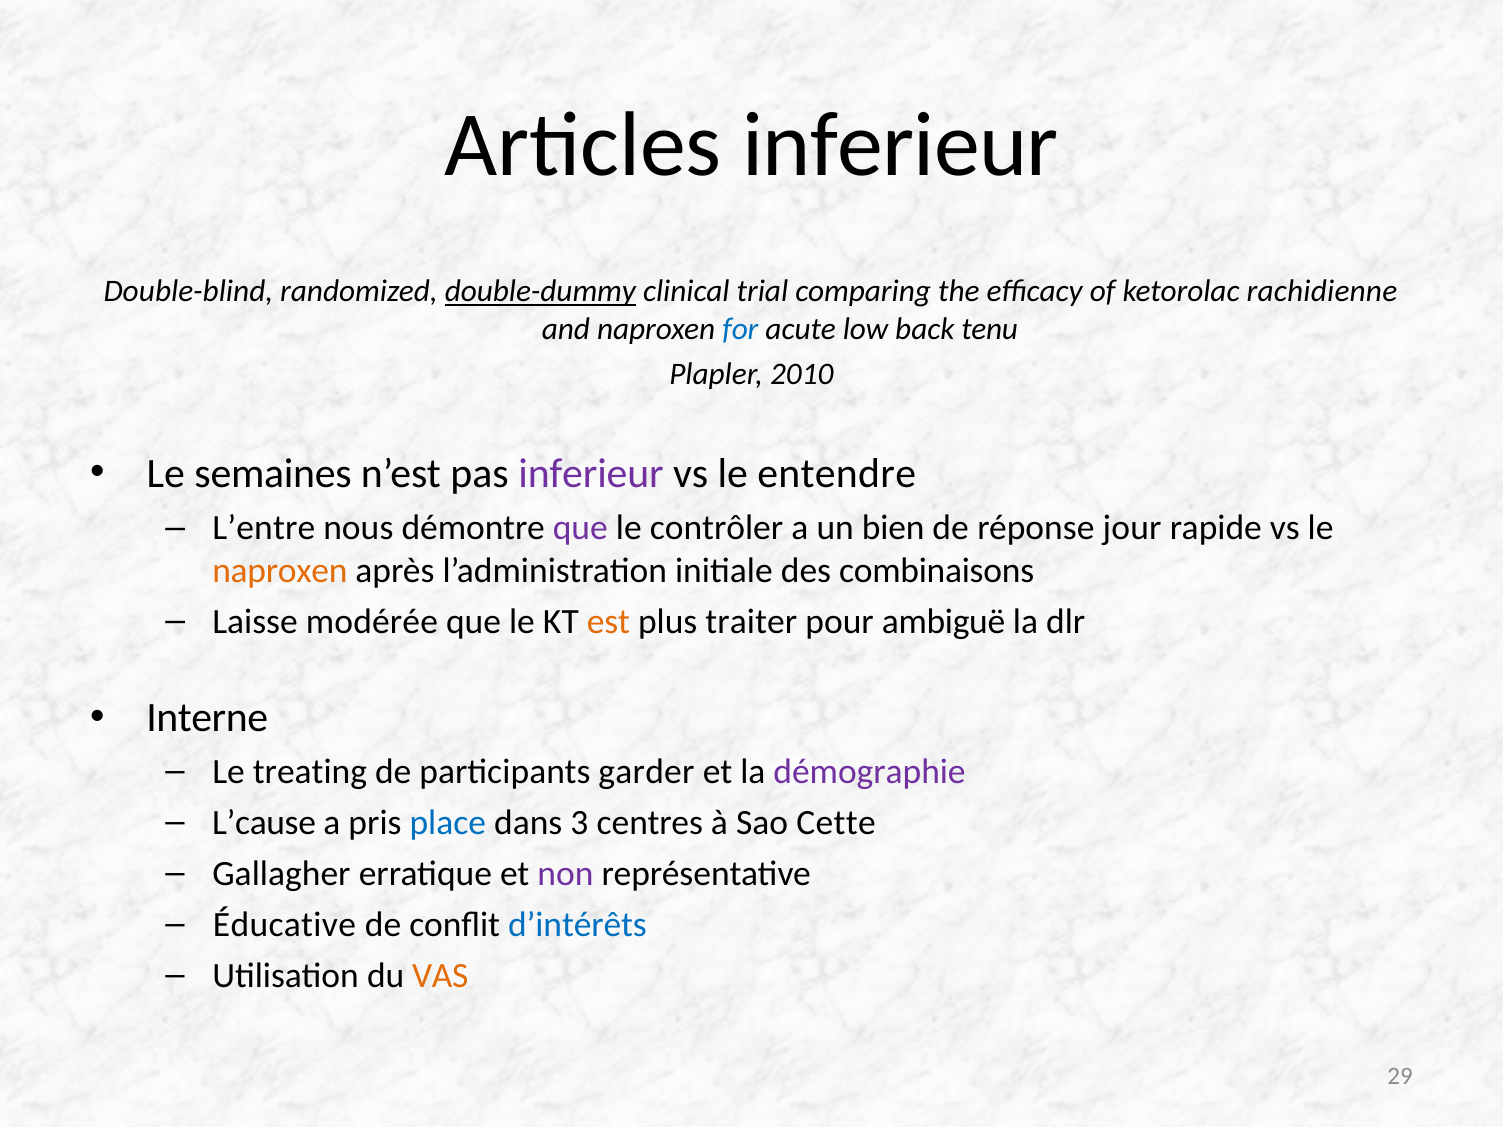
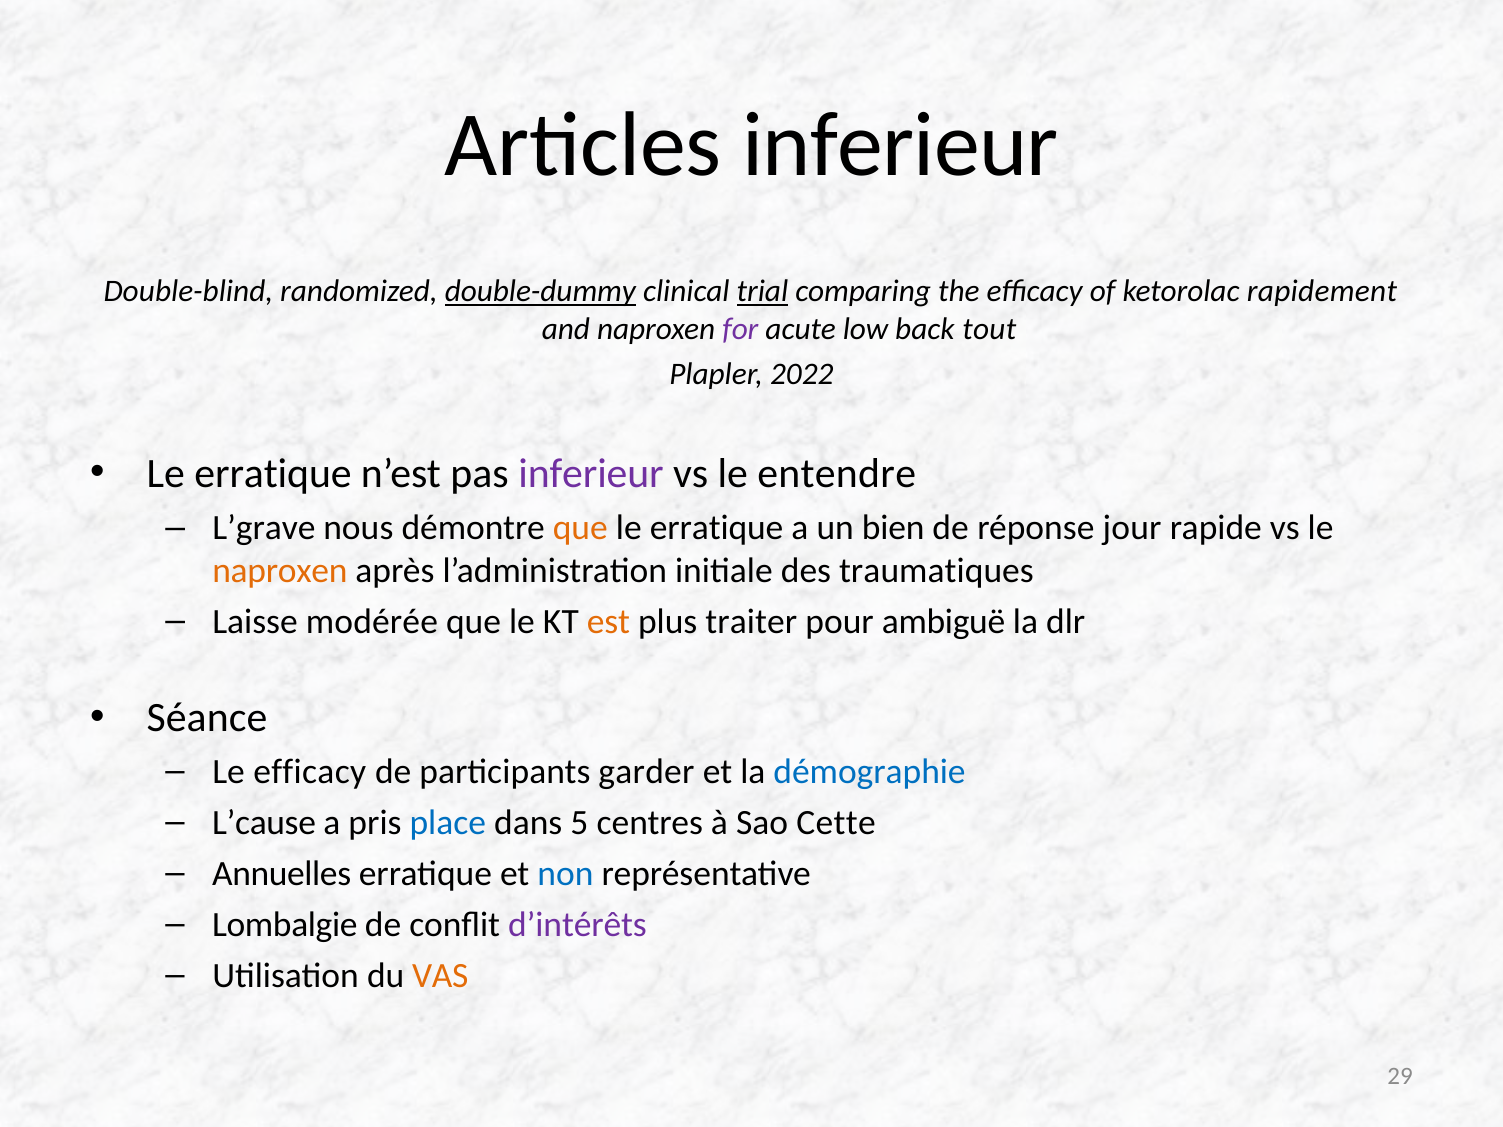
trial underline: none -> present
rachidienne: rachidienne -> rapidement
for colour: blue -> purple
tenu: tenu -> tout
2010: 2010 -> 2022
semaines at (273, 474): semaines -> erratique
L’entre: L’entre -> L’grave
que at (580, 528) colour: purple -> orange
contrôler at (717, 528): contrôler -> erratique
combinaisons: combinaisons -> traumatiques
Interne: Interne -> Séance
Le treating: treating -> efficacy
démographie colour: purple -> blue
3: 3 -> 5
Gallagher: Gallagher -> Annuelles
non colour: purple -> blue
Éducative: Éducative -> Lombalgie
d’intérêts colour: blue -> purple
